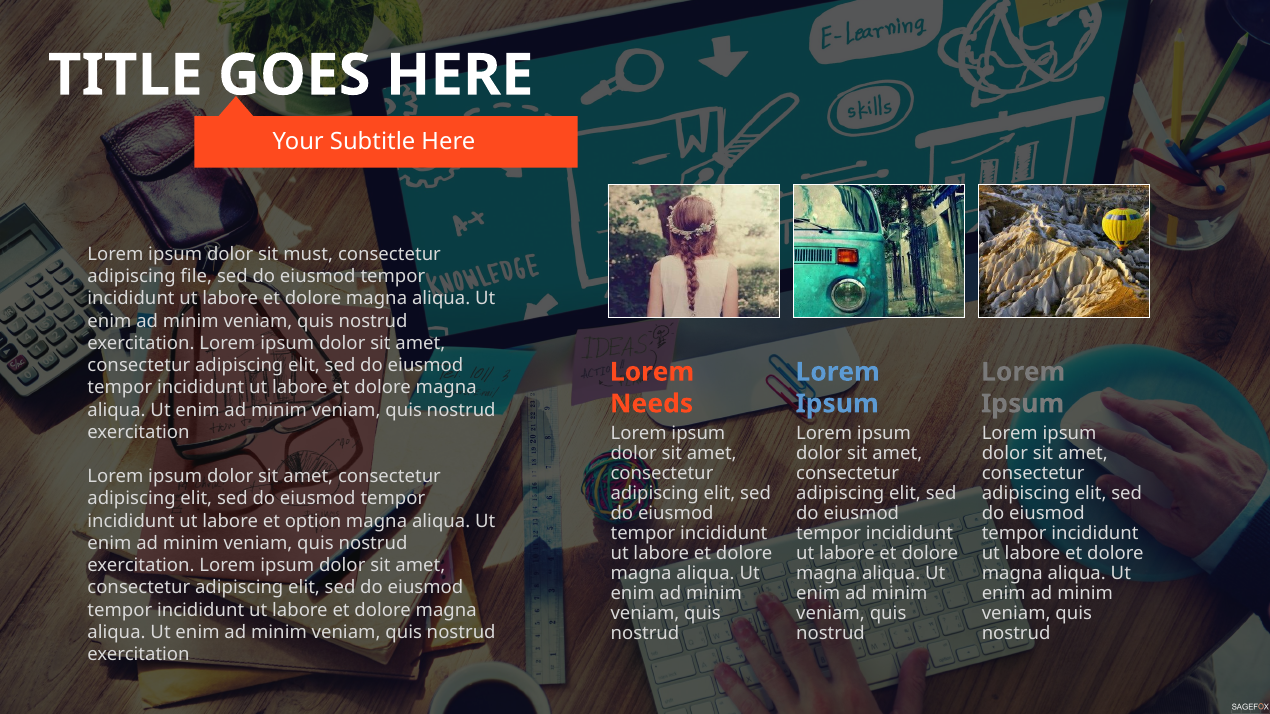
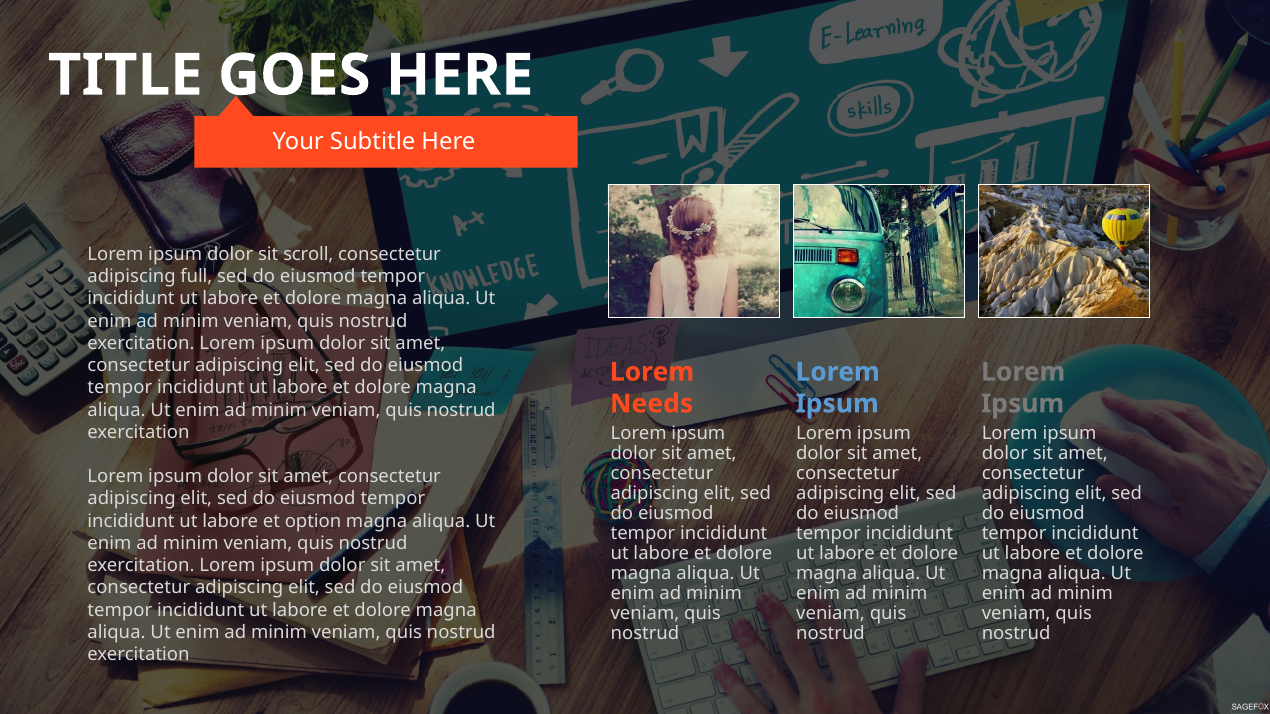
must: must -> scroll
file: file -> full
